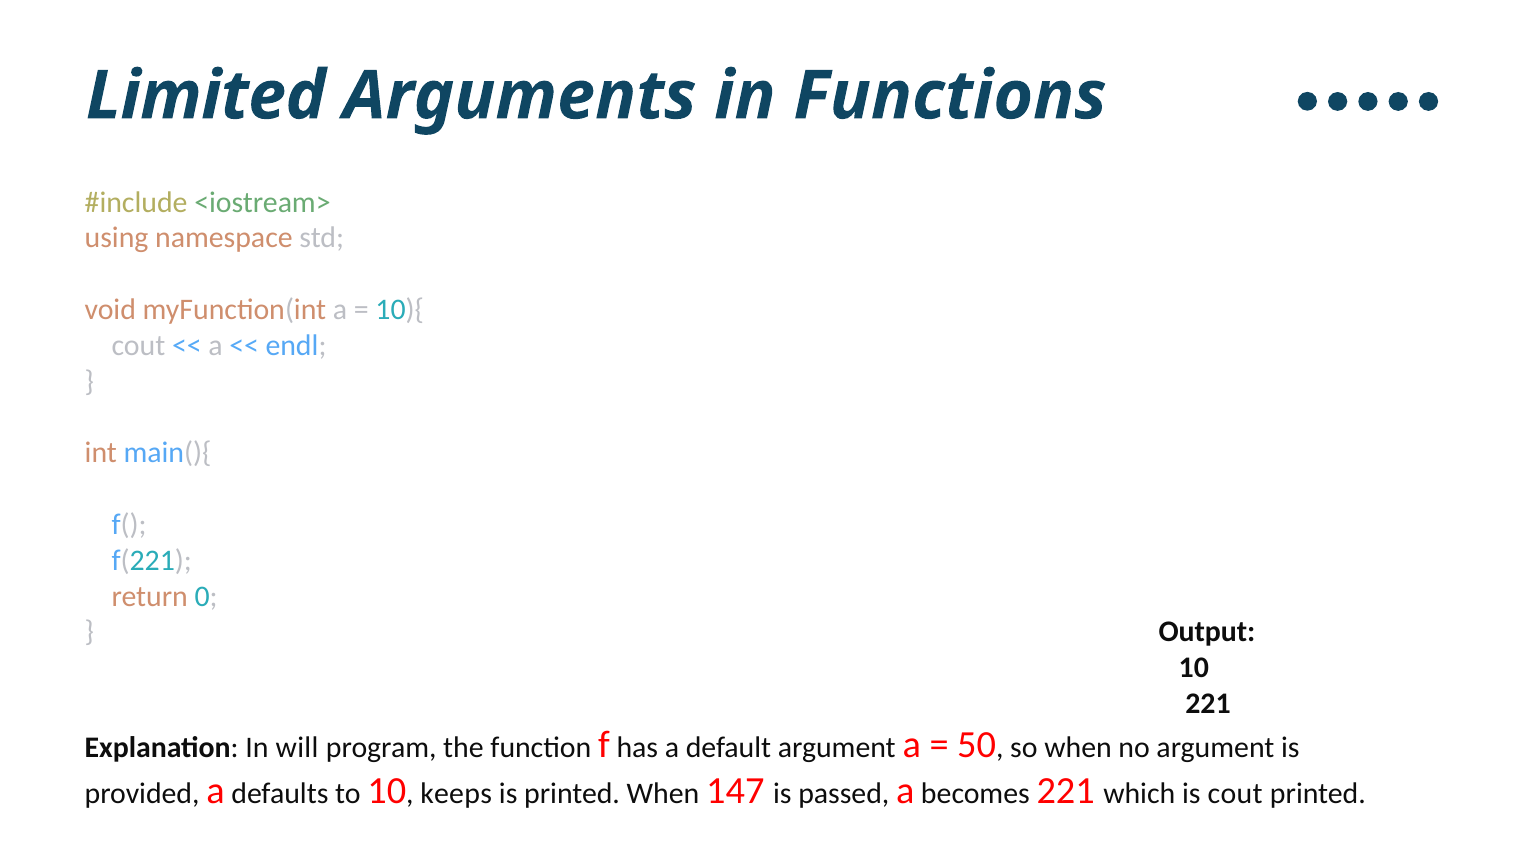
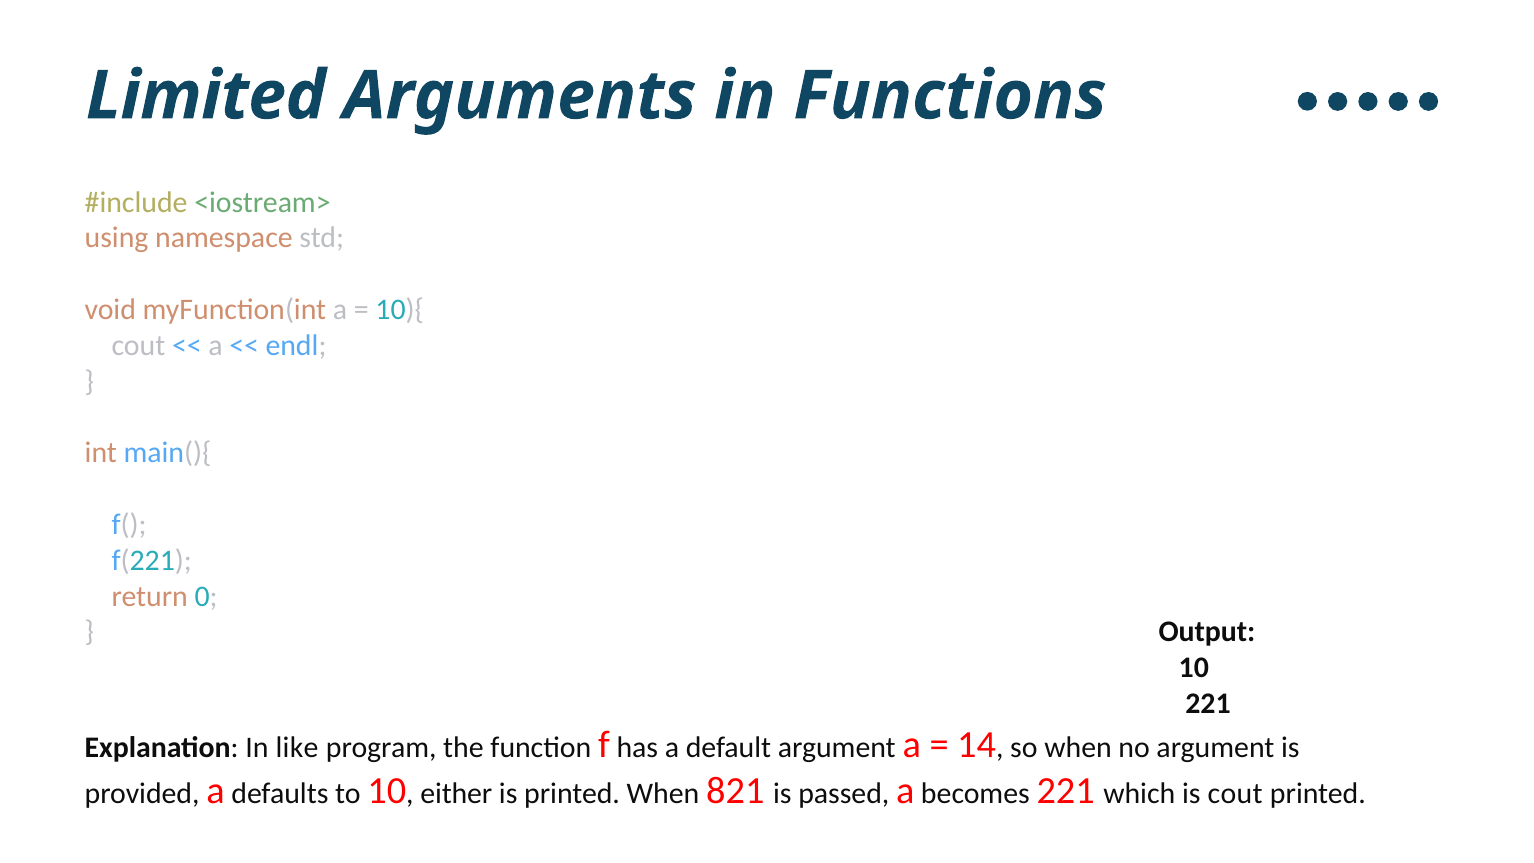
will: will -> like
50: 50 -> 14
keeps: keeps -> either
147: 147 -> 821
